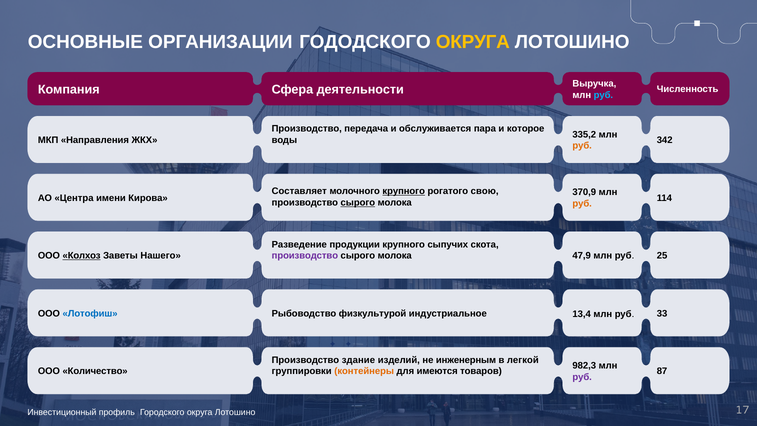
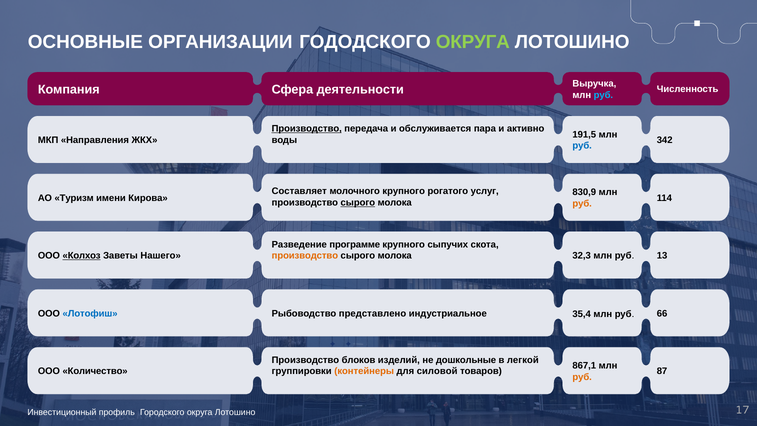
ОКРУГА at (473, 42) colour: yellow -> light green
Производство at (307, 129) underline: none -> present
которое: которое -> активно
335,2: 335,2 -> 191,5
руб at (582, 146) colour: orange -> blue
крупного at (404, 191) underline: present -> none
свою: свою -> услуг
370,9: 370,9 -> 830,9
Центра: Центра -> Туризм
продукции: продукции -> программе
производство at (305, 256) colour: purple -> orange
47,9: 47,9 -> 32,3
25: 25 -> 13
физкультурой: физкультурой -> представлено
13,4: 13,4 -> 35,4
33: 33 -> 66
здание: здание -> блоков
инженерным: инженерным -> дошкольные
982,3: 982,3 -> 867,1
имеются: имеются -> силовой
руб at (582, 377) colour: purple -> orange
